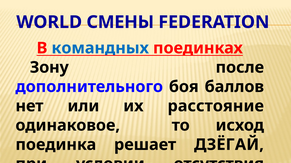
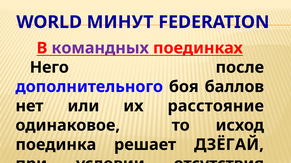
СМЕНЫ: СМЕНЫ -> МИНУТ
командных colour: blue -> purple
Зону: Зону -> Него
